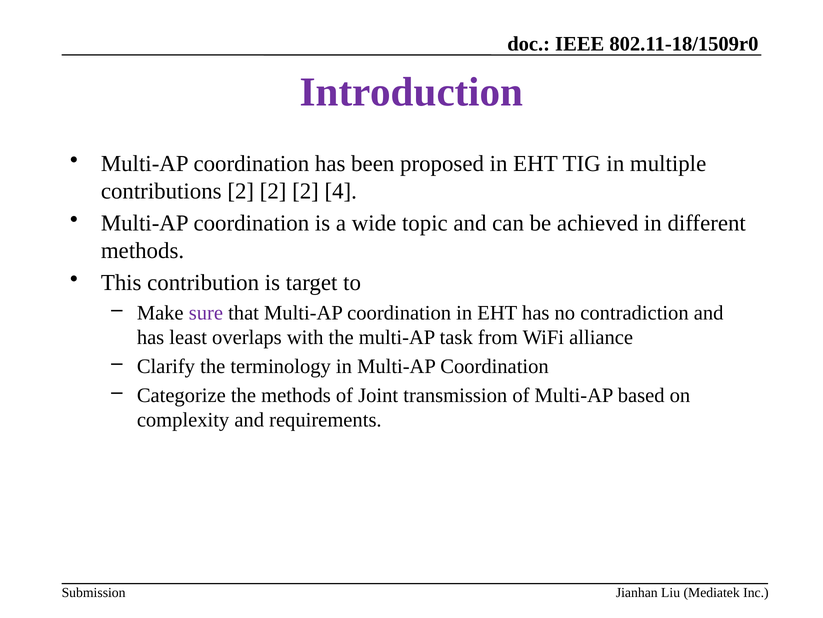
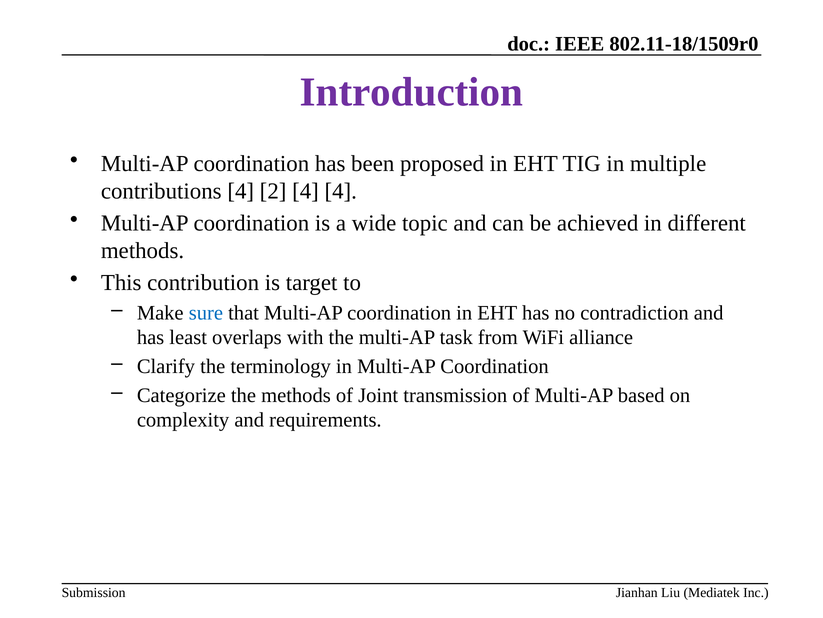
contributions 2: 2 -> 4
2 at (306, 191): 2 -> 4
sure colour: purple -> blue
